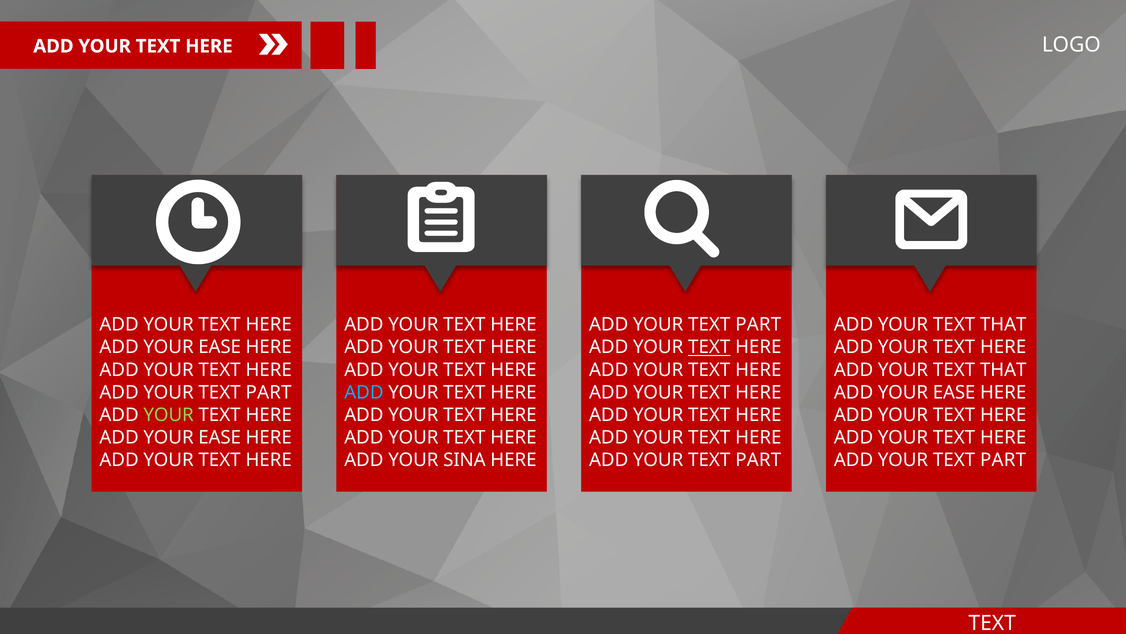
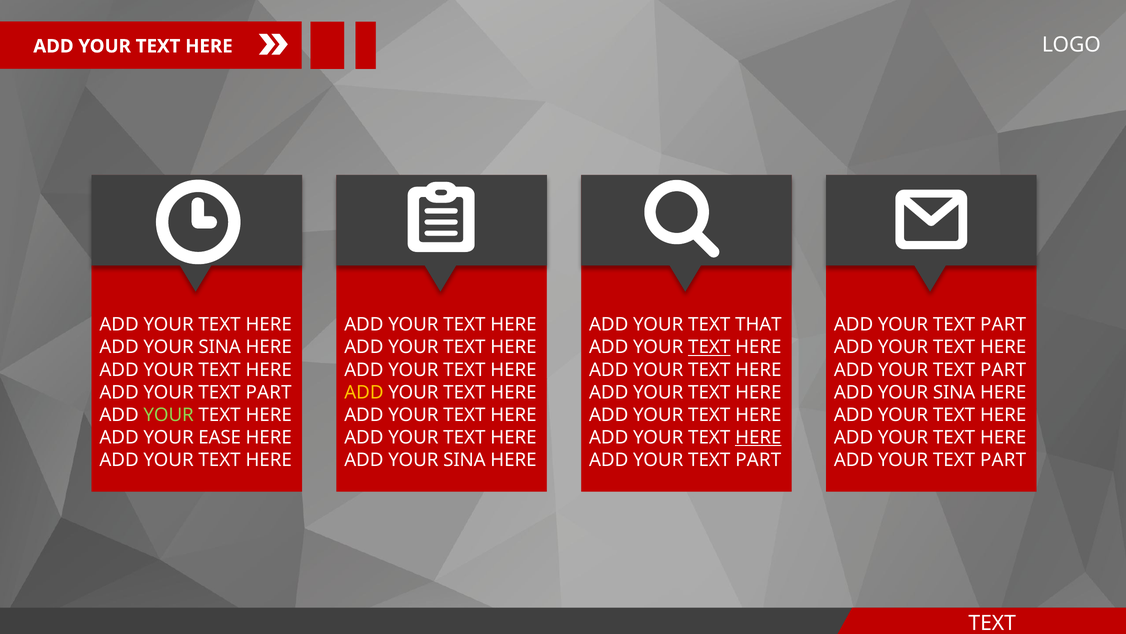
PART at (758, 324): PART -> THAT
THAT at (1003, 324): THAT -> PART
EASE at (220, 347): EASE -> SINA
THAT at (1003, 369): THAT -> PART
ADD at (364, 392) colour: light blue -> yellow
EASE at (954, 392): EASE -> SINA
HERE at (758, 437) underline: none -> present
